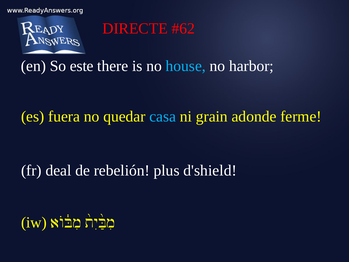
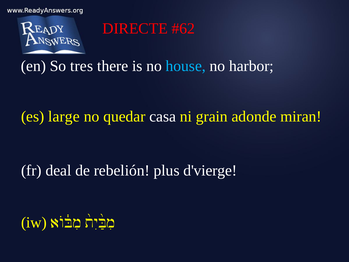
este: este -> tres
fuera: fuera -> large
casa colour: light blue -> white
ferme: ferme -> miran
d'shield: d'shield -> d'vierge
